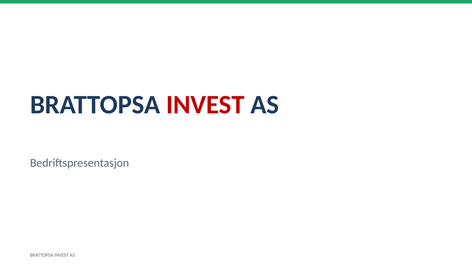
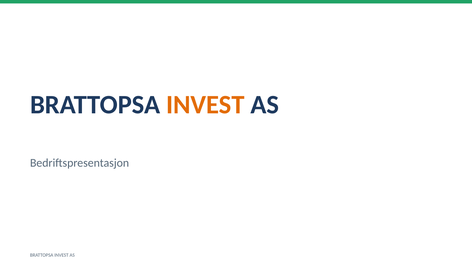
INVEST at (205, 105) colour: red -> orange
